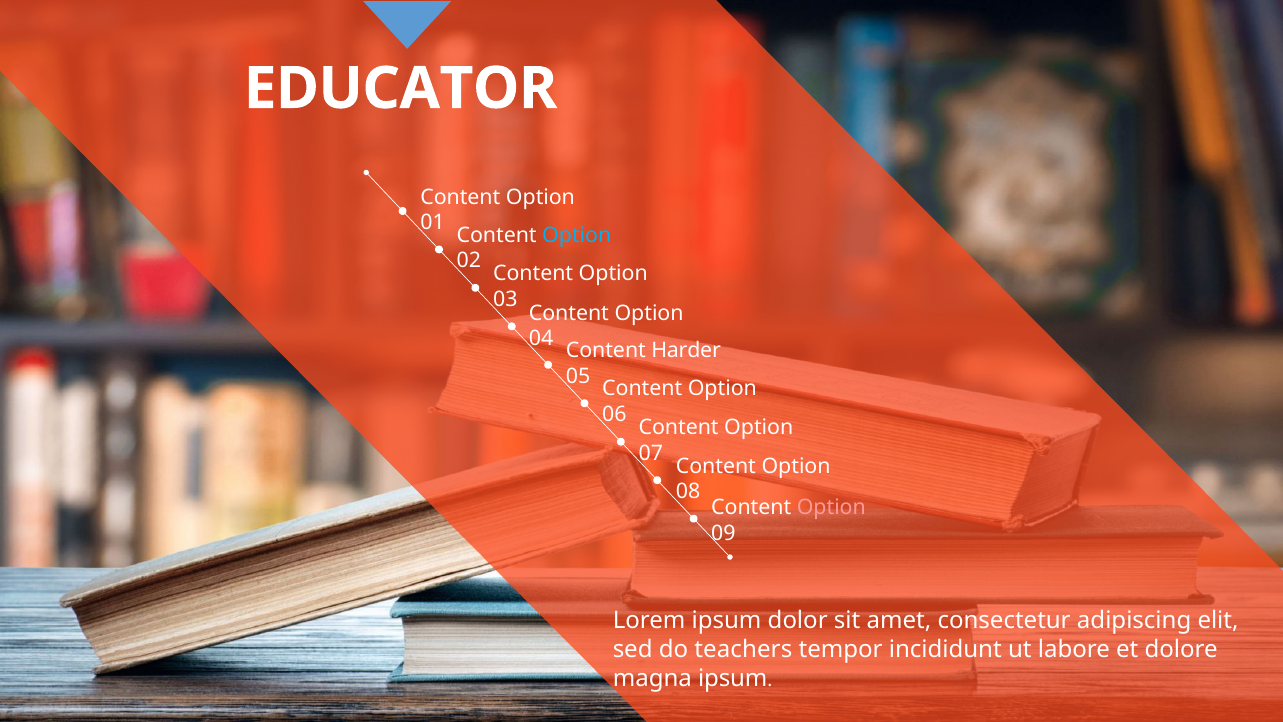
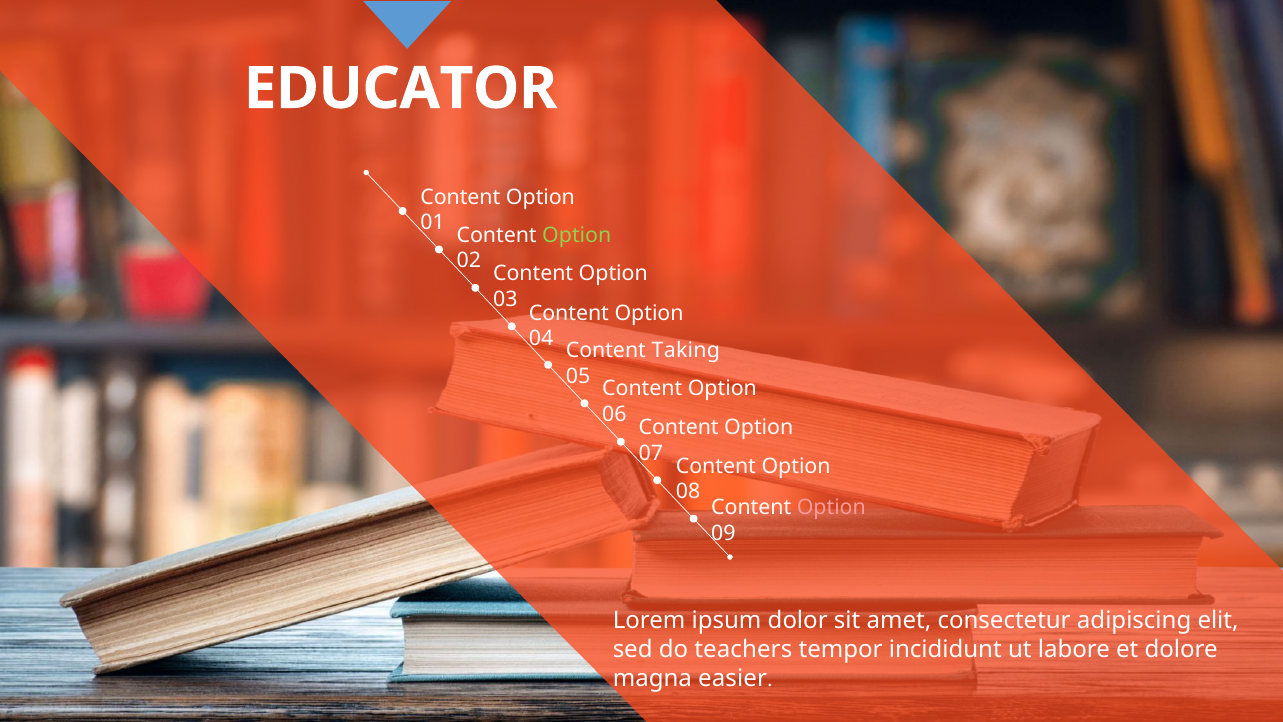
Option at (577, 235) colour: light blue -> light green
Harder: Harder -> Taking
magna ipsum: ipsum -> easier
